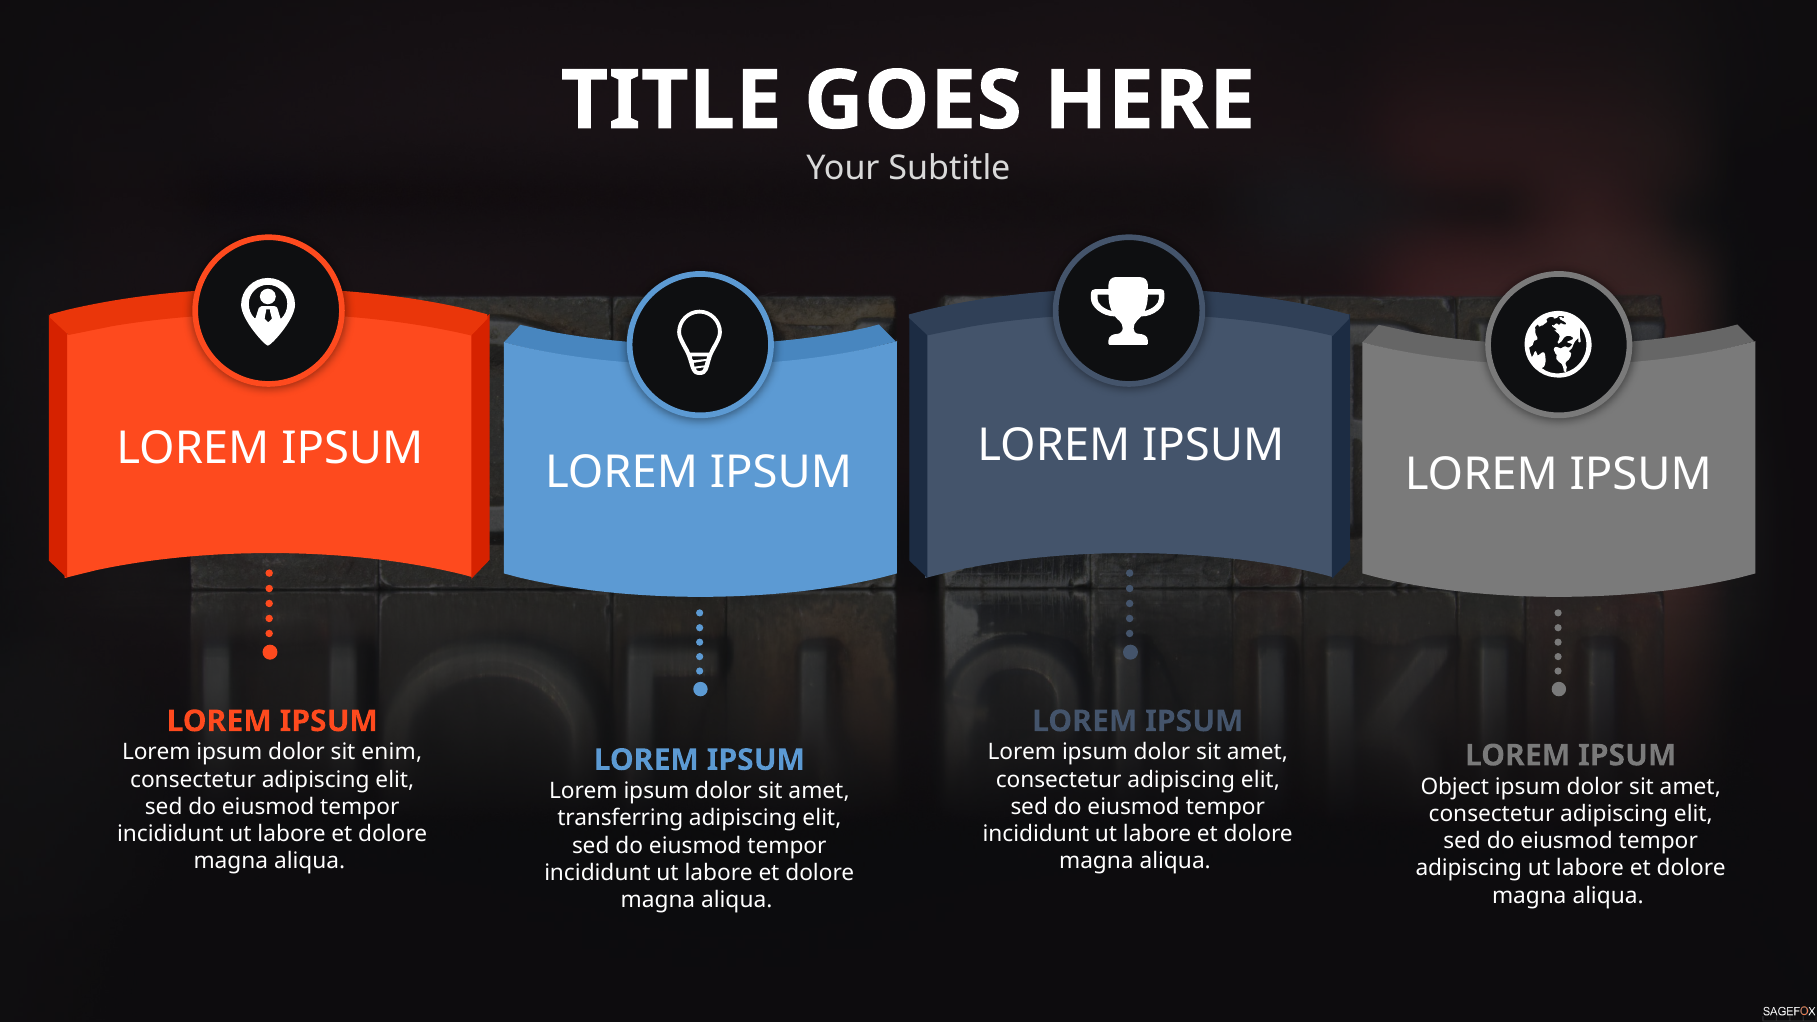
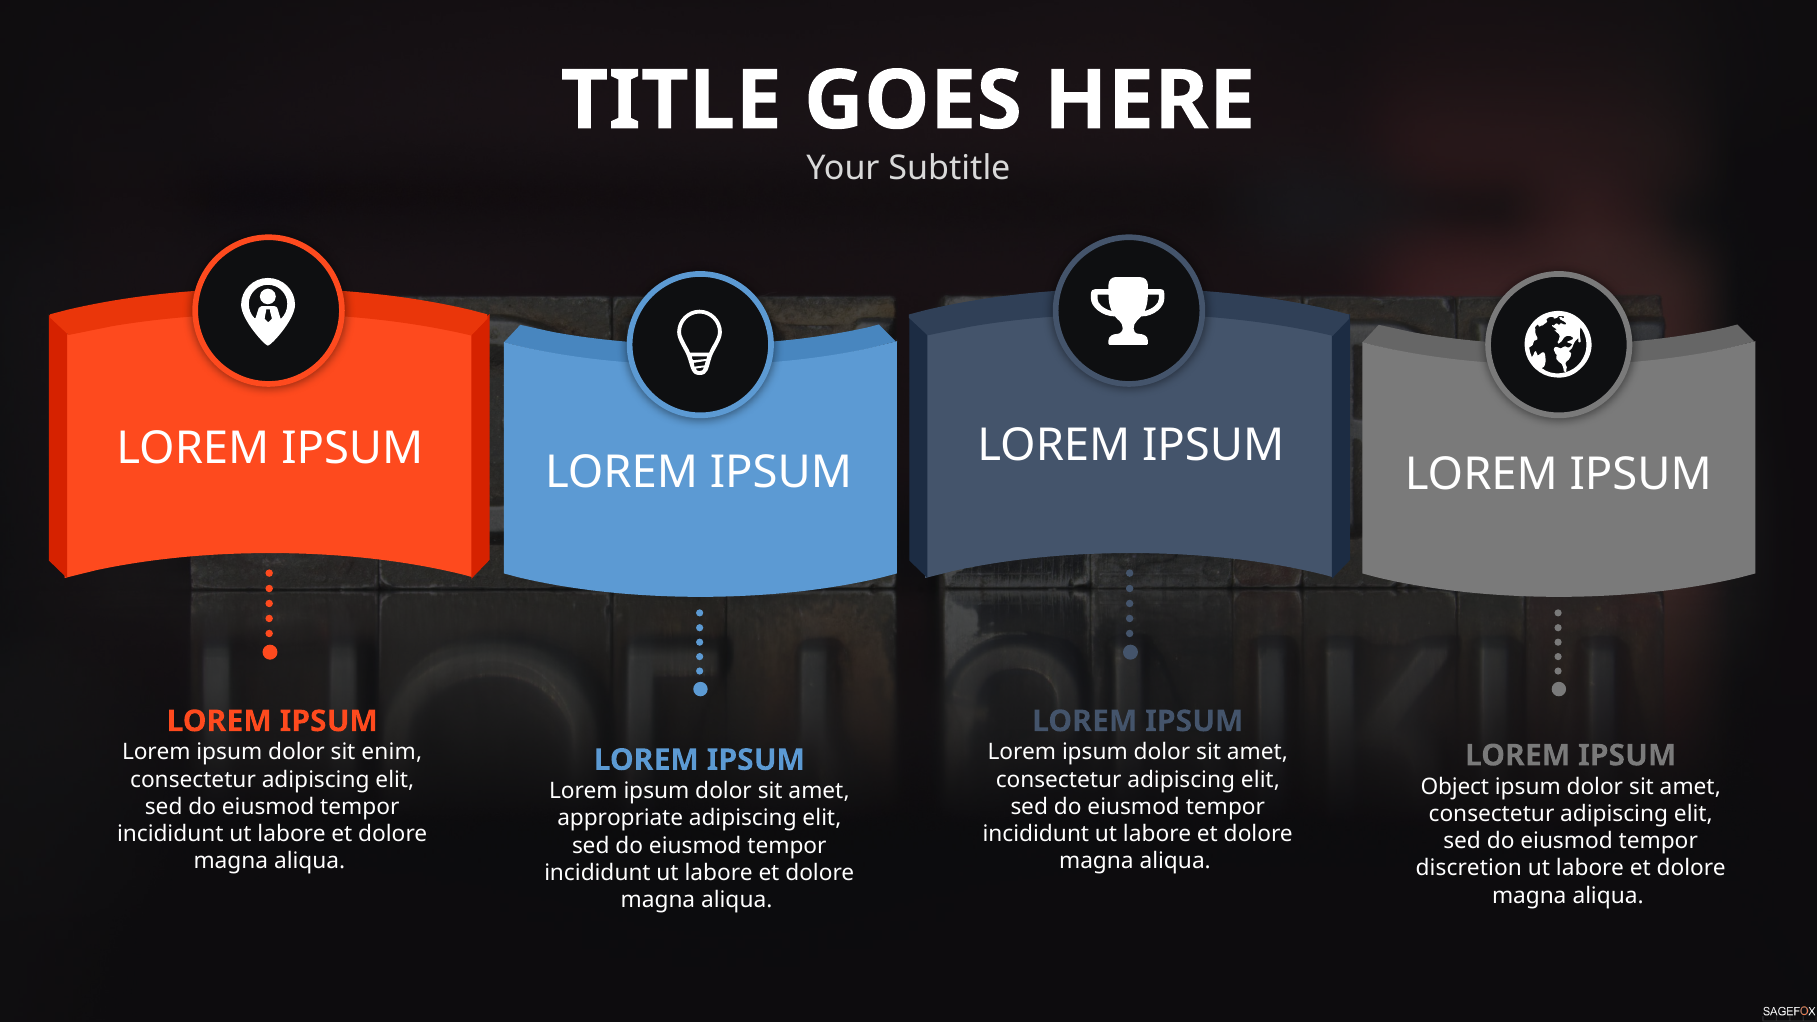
transferring: transferring -> appropriate
adipiscing at (1469, 869): adipiscing -> discretion
